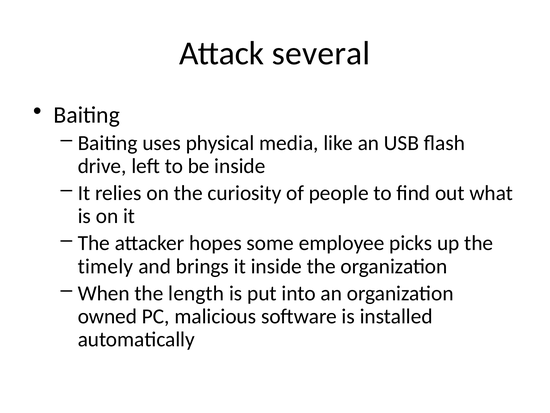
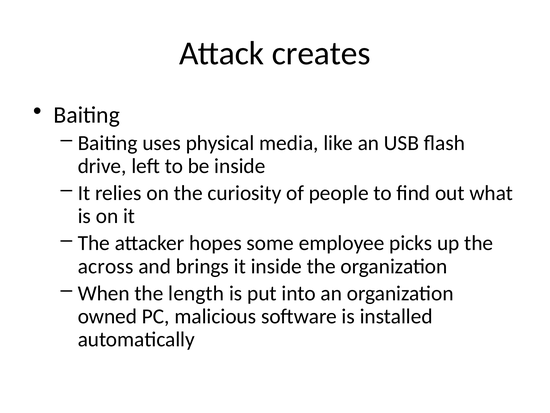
several: several -> creates
timely: timely -> across
